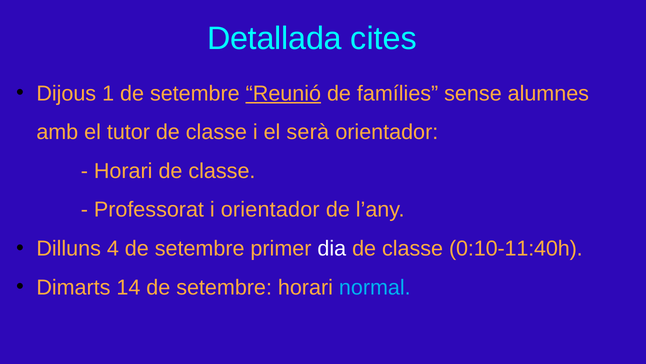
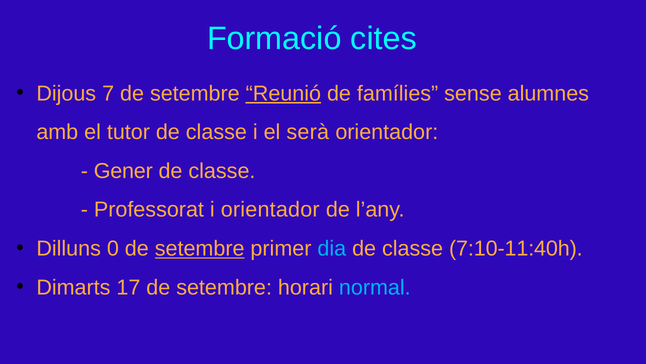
Detallada: Detallada -> Formació
1: 1 -> 7
Horari at (123, 171): Horari -> Gener
4: 4 -> 0
setembre at (200, 248) underline: none -> present
dia colour: white -> light blue
0:10-11:40h: 0:10-11:40h -> 7:10-11:40h
14: 14 -> 17
